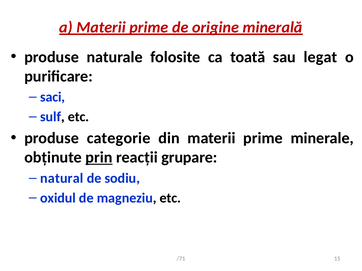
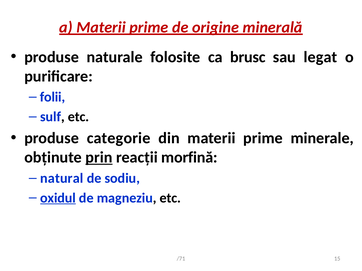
toată: toată -> brusc
saci: saci -> folii
grupare: grupare -> morfină
oxidul underline: none -> present
